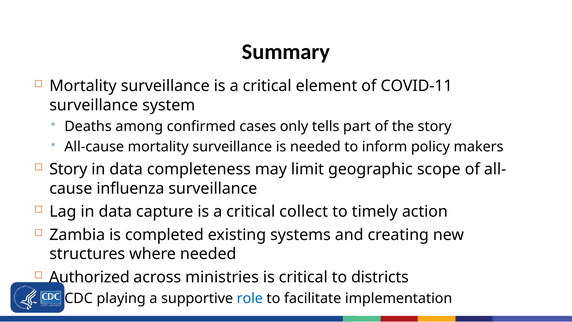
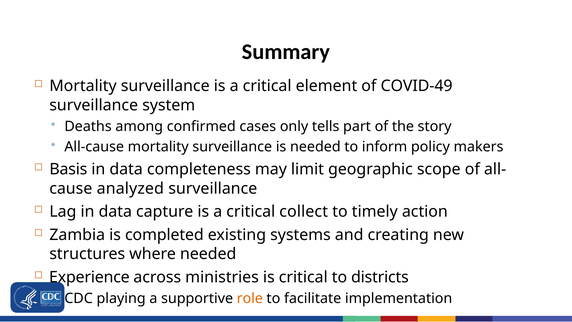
COVID-11: COVID-11 -> COVID-49
Story at (68, 169): Story -> Basis
influenza: influenza -> analyzed
Authorized: Authorized -> Experience
role colour: blue -> orange
